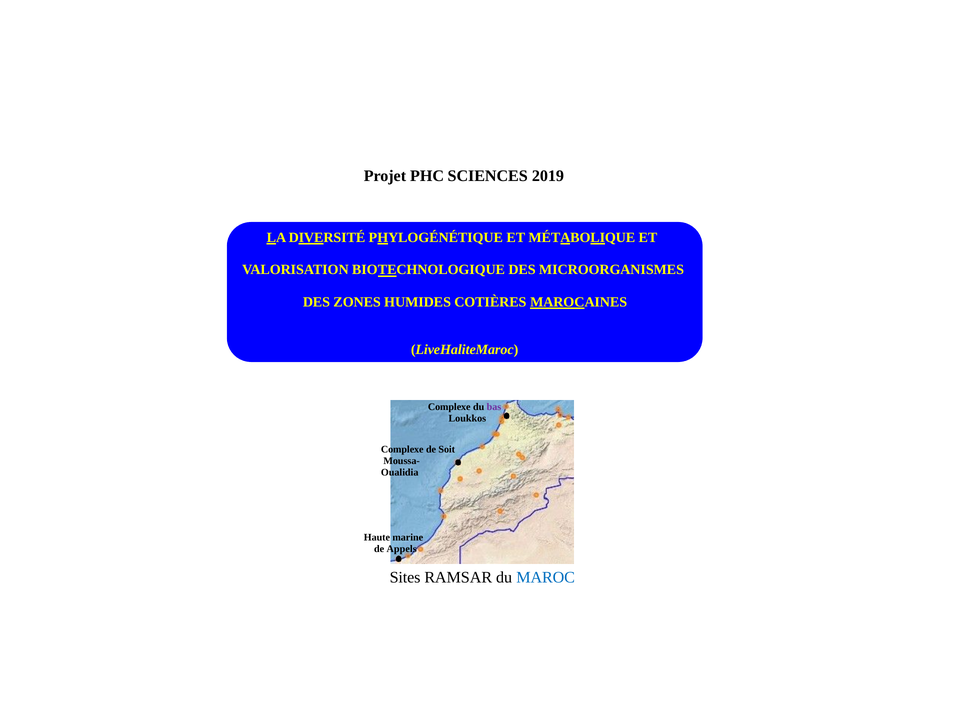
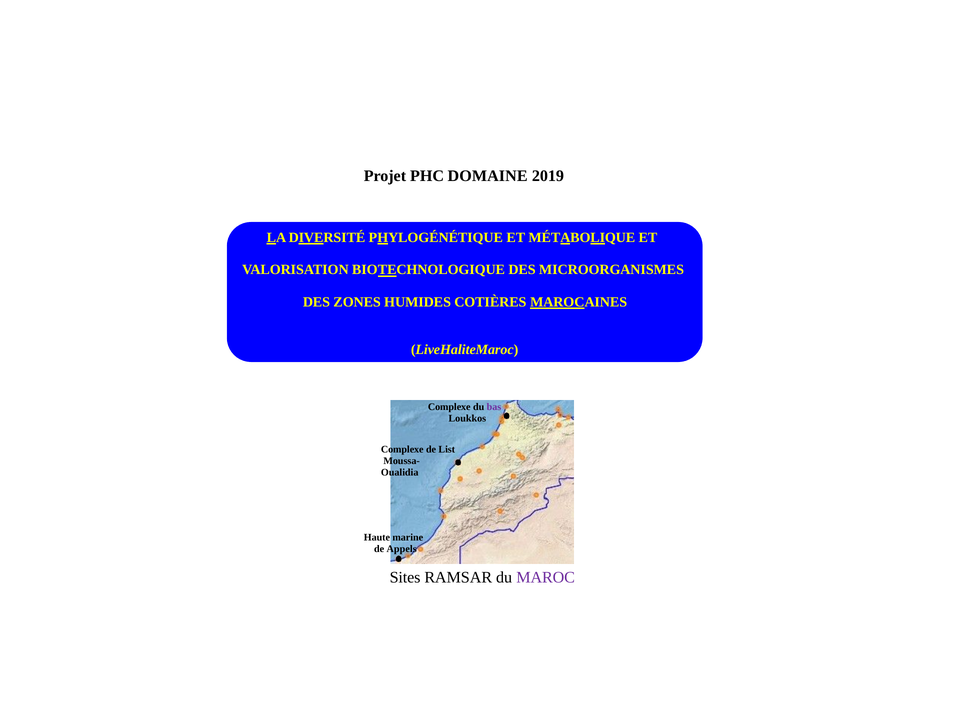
SCIENCES: SCIENCES -> DOMAINE
Soit: Soit -> List
MAROC colour: blue -> purple
